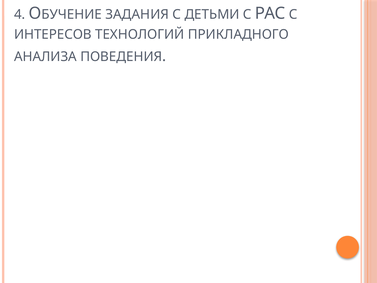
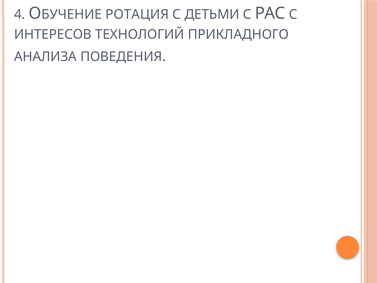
ЗАДАНИЯ: ЗАДАНИЯ -> РОТАЦИЯ
